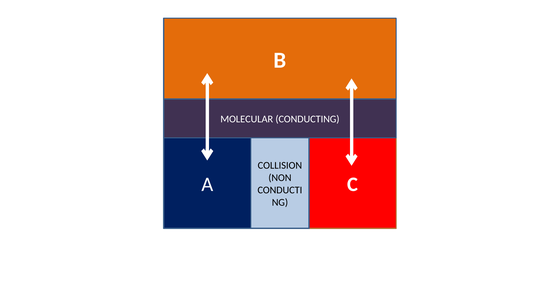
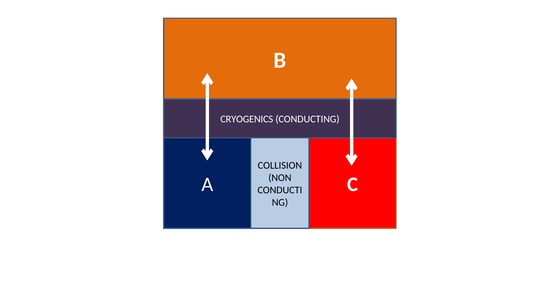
MOLECULAR: MOLECULAR -> CRYOGENICS
